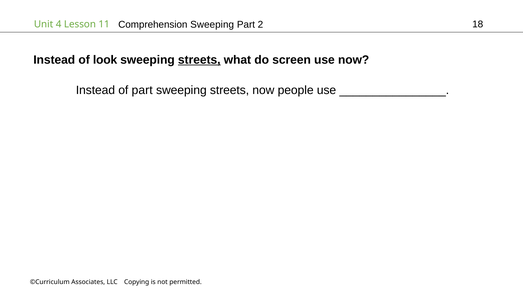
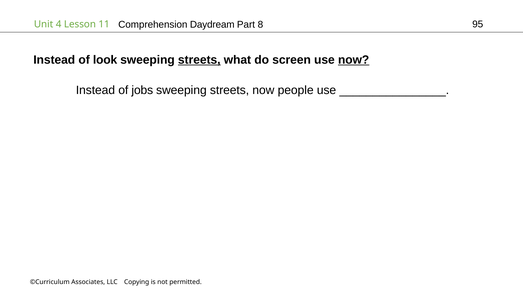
Comprehension Sweeping: Sweeping -> Daydream
2: 2 -> 8
18: 18 -> 95
now at (354, 60) underline: none -> present
of part: part -> jobs
